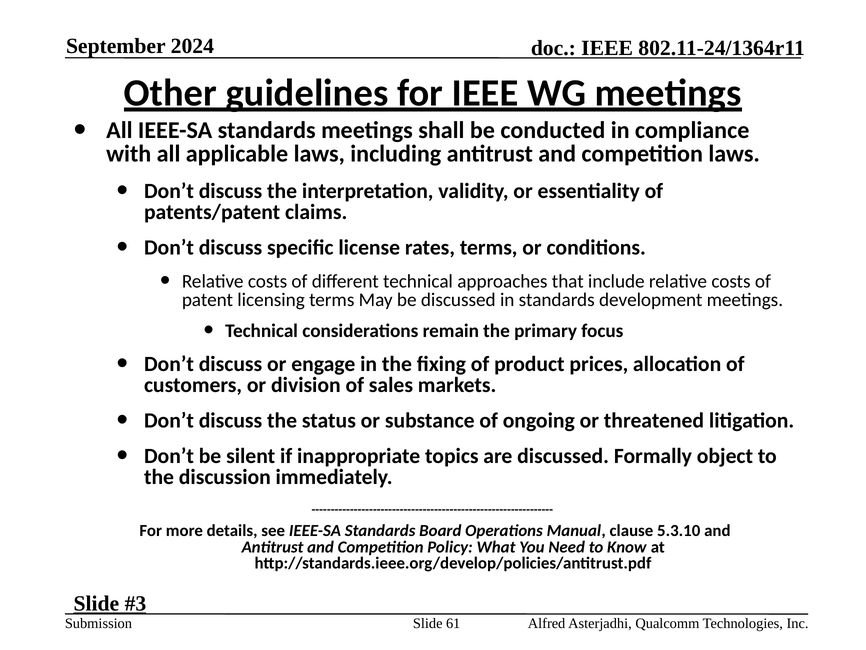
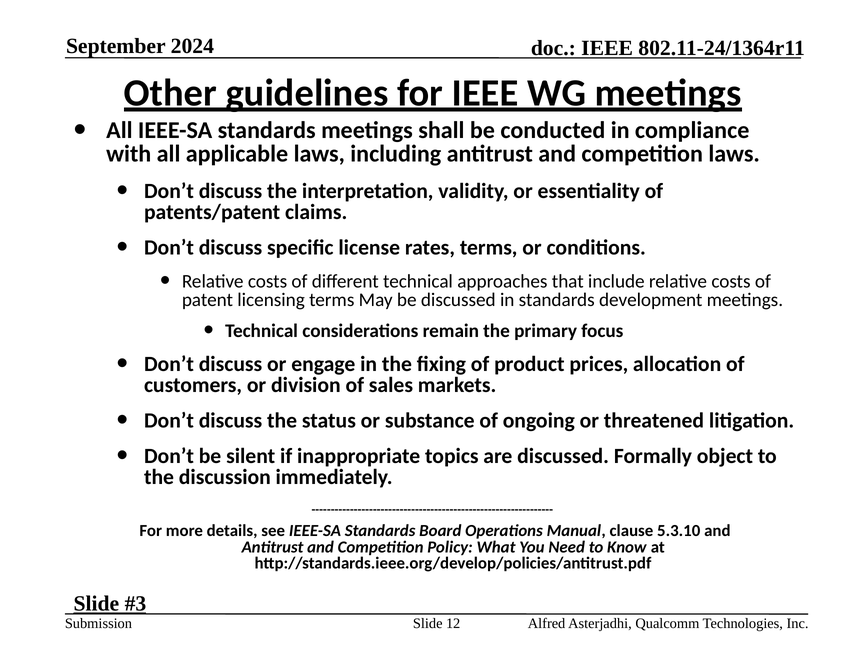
61: 61 -> 12
